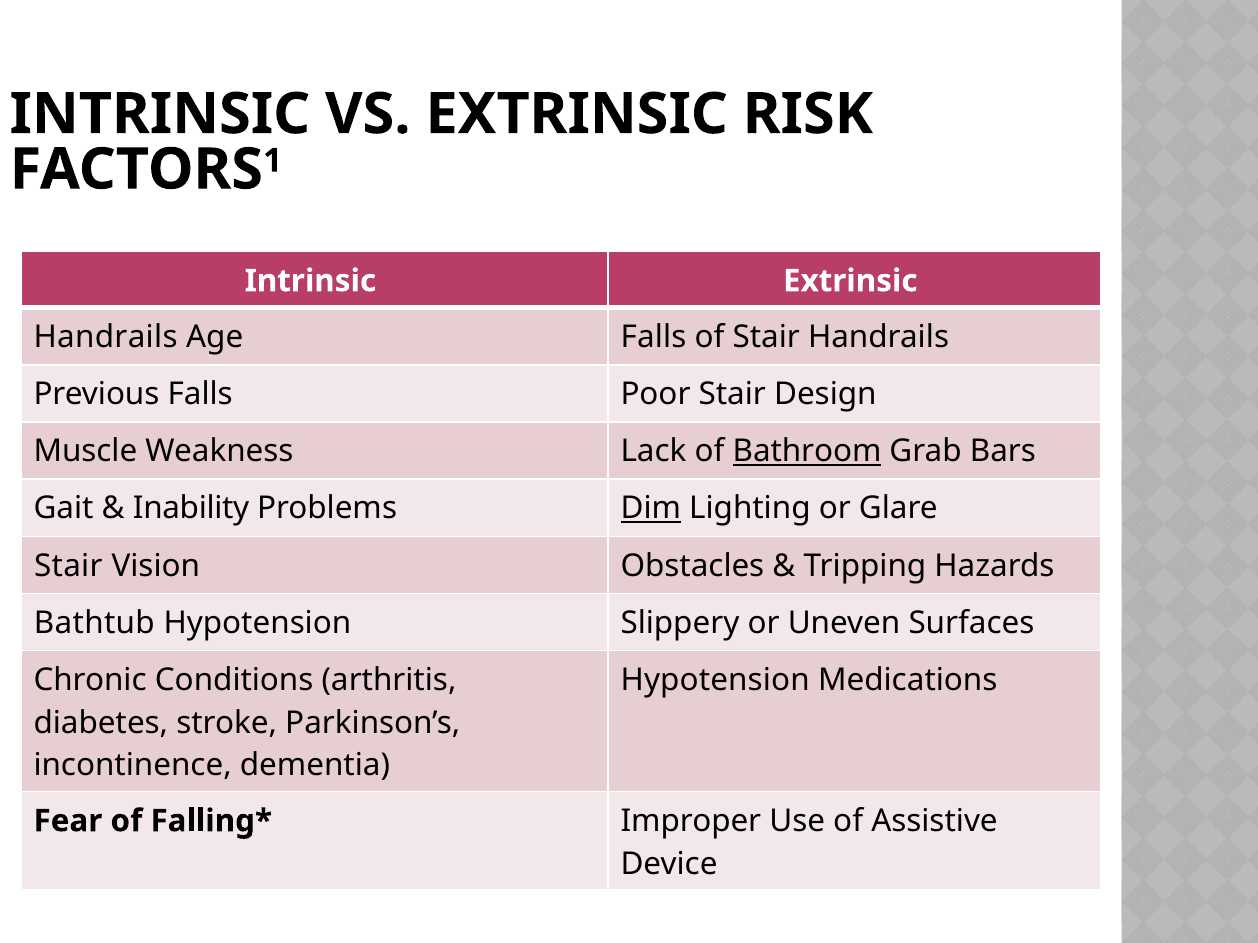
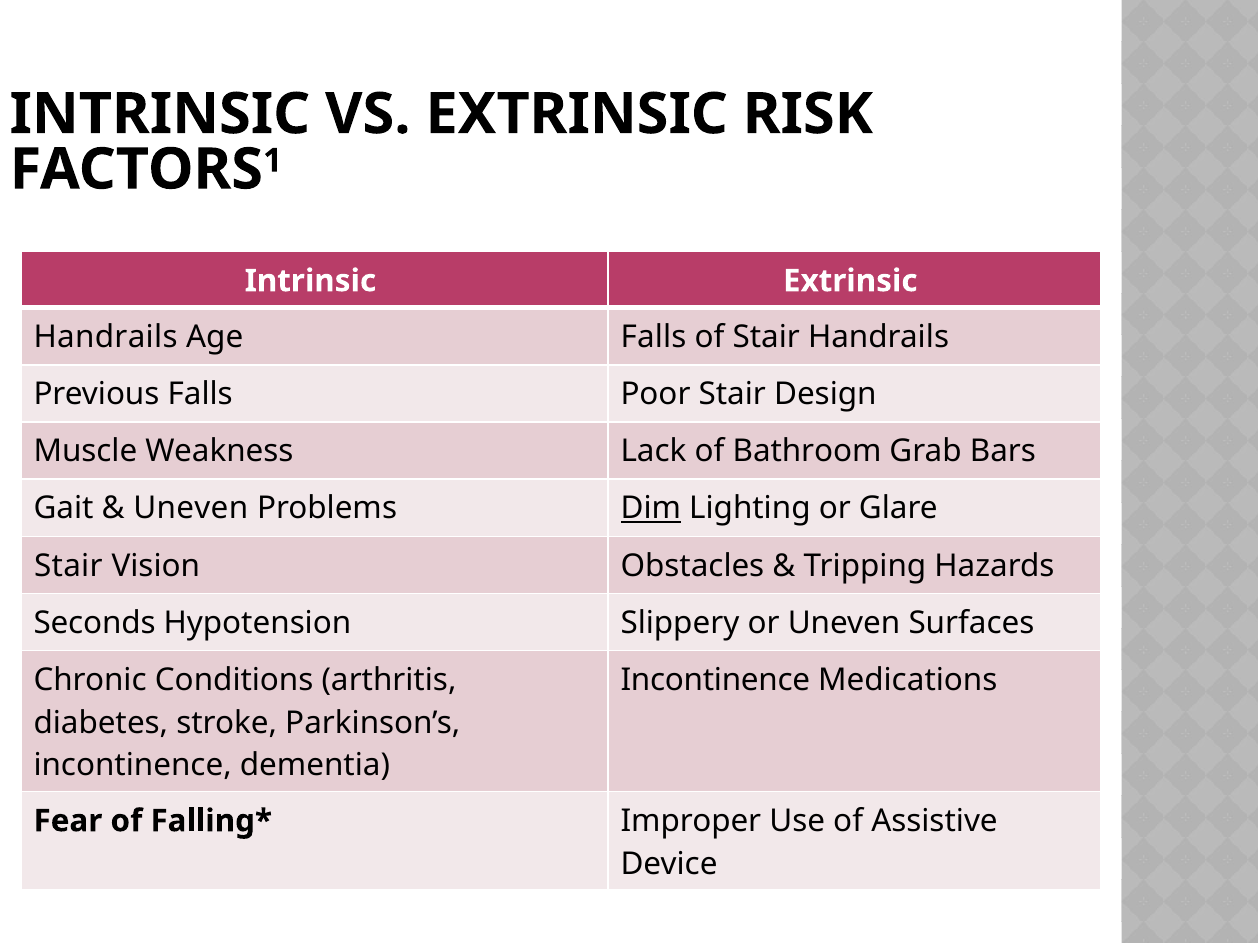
Bathroom underline: present -> none
Inability at (191, 509): Inability -> Uneven
Bathtub: Bathtub -> Seconds
Hypotension at (715, 680): Hypotension -> Incontinence
